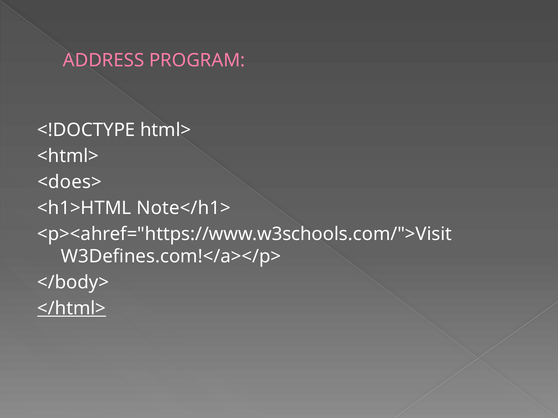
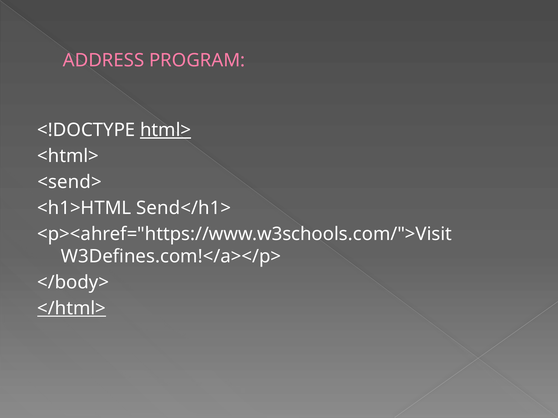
html> underline: none -> present
<does>: <does> -> <send>
Note</h1>: Note</h1> -> Send</h1>
